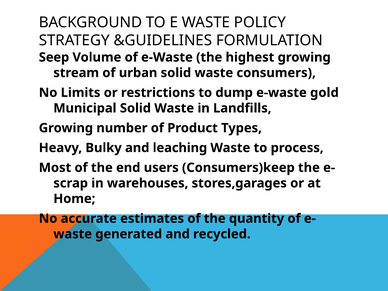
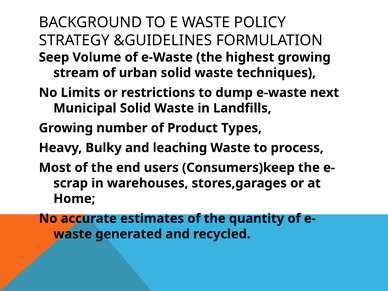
consumers: consumers -> techniques
gold: gold -> next
